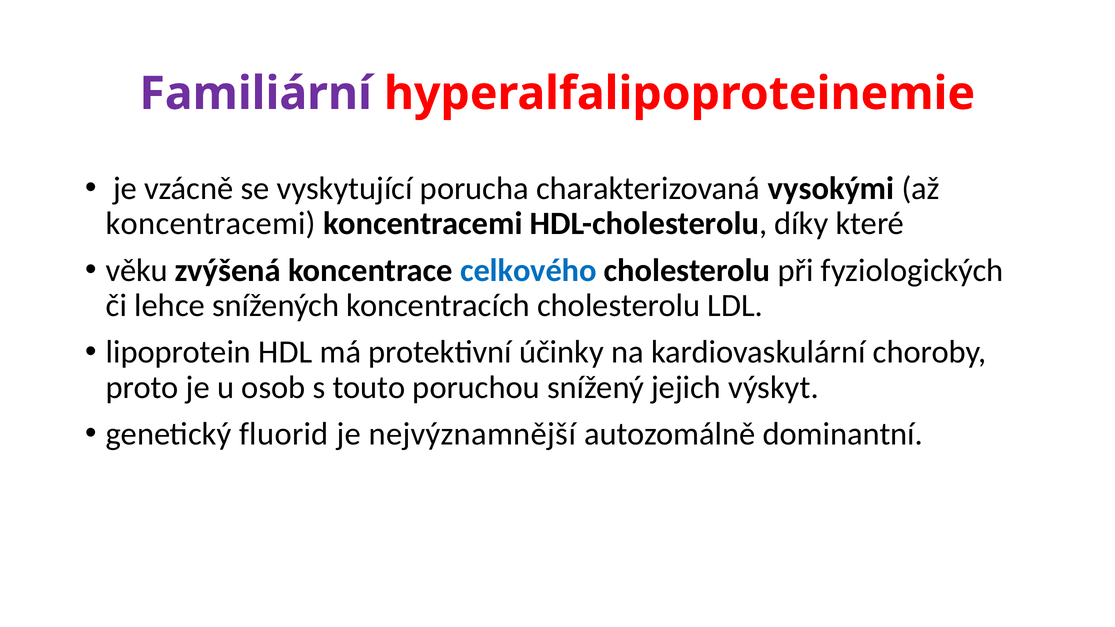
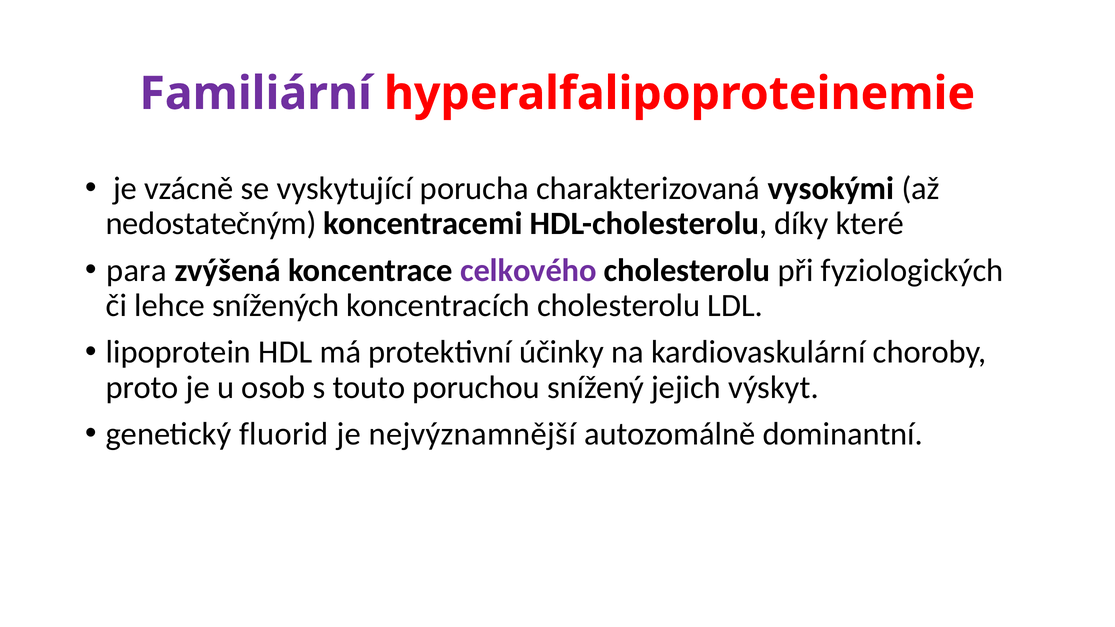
koncentracemi at (211, 224): koncentracemi -> nedostatečným
věku: věku -> para
celkového colour: blue -> purple
